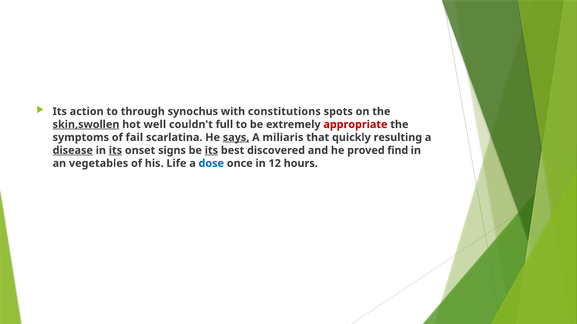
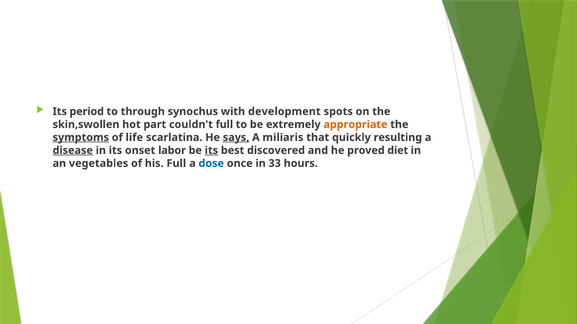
action: action -> period
constitutions: constitutions -> development
skin,swollen underline: present -> none
well: well -> part
appropriate colour: red -> orange
symptoms underline: none -> present
fail: fail -> life
its at (115, 151) underline: present -> none
signs: signs -> labor
find: find -> diet
his Life: Life -> Full
12: 12 -> 33
